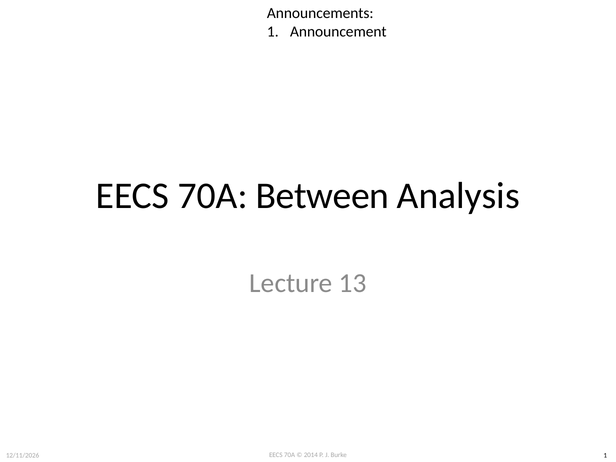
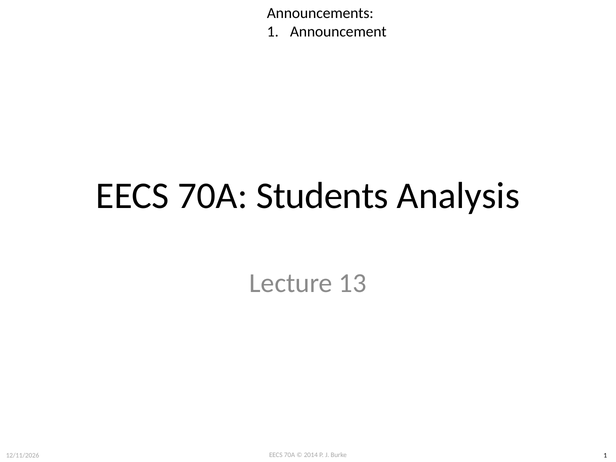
Between: Between -> Students
